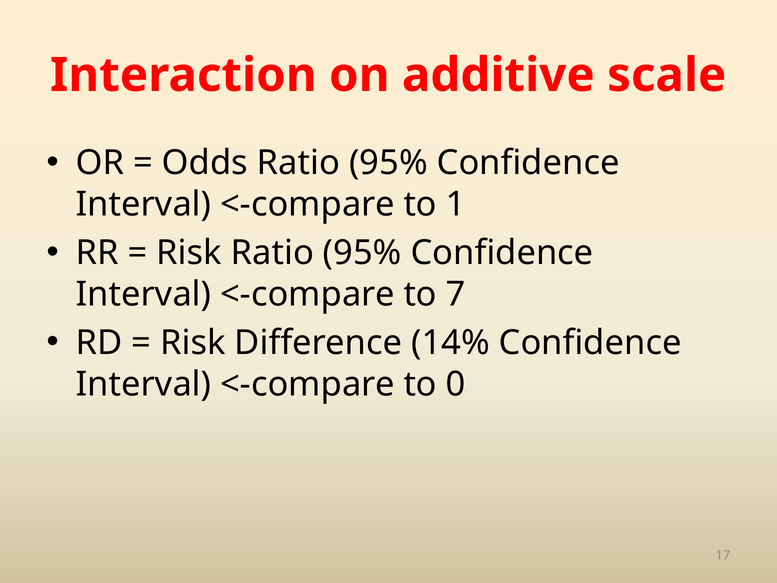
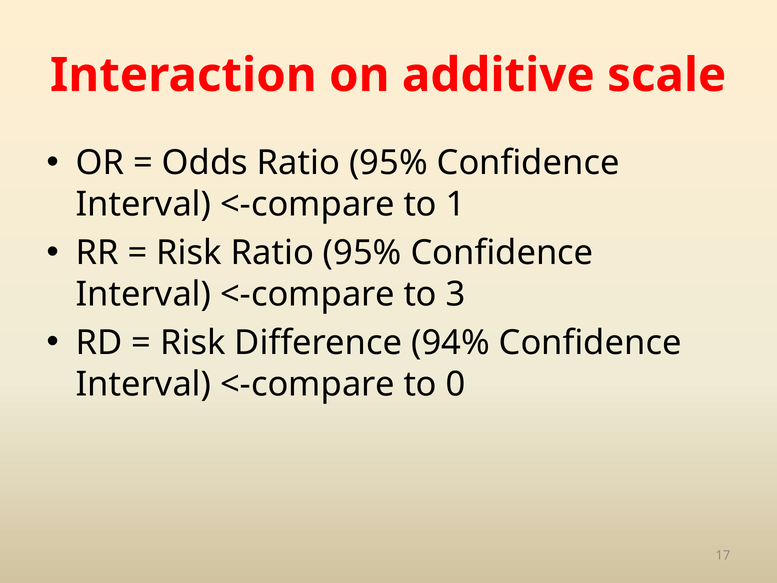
7: 7 -> 3
14%: 14% -> 94%
